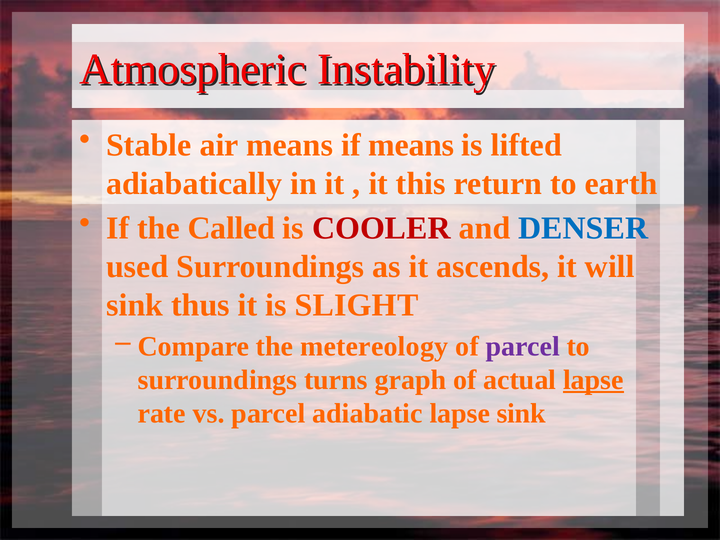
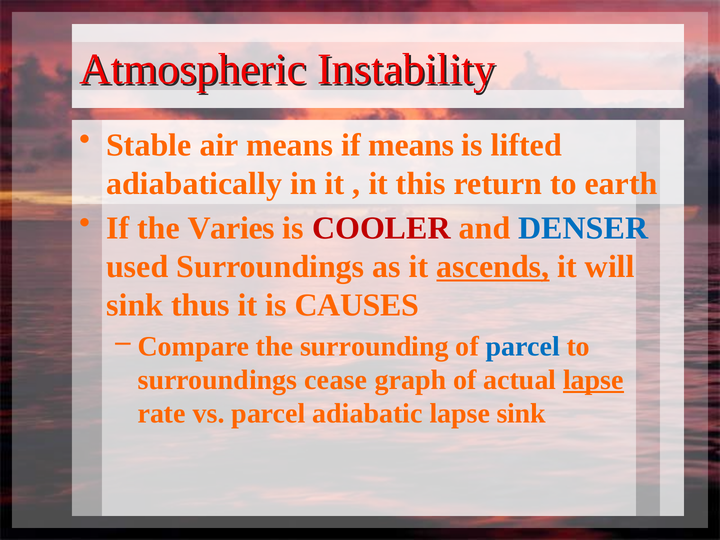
Called: Called -> Varies
ascends underline: none -> present
SLIGHT: SLIGHT -> CAUSES
metereology: metereology -> surrounding
parcel at (523, 346) colour: purple -> blue
turns: turns -> cease
